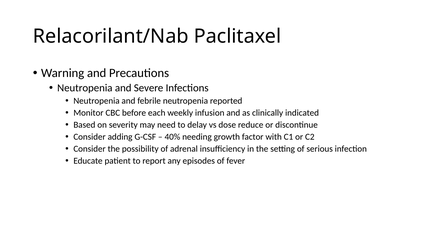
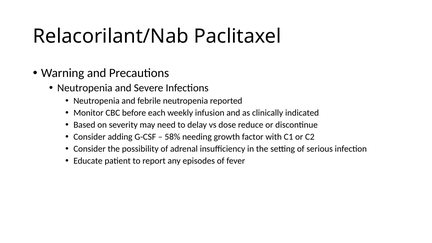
40%: 40% -> 58%
